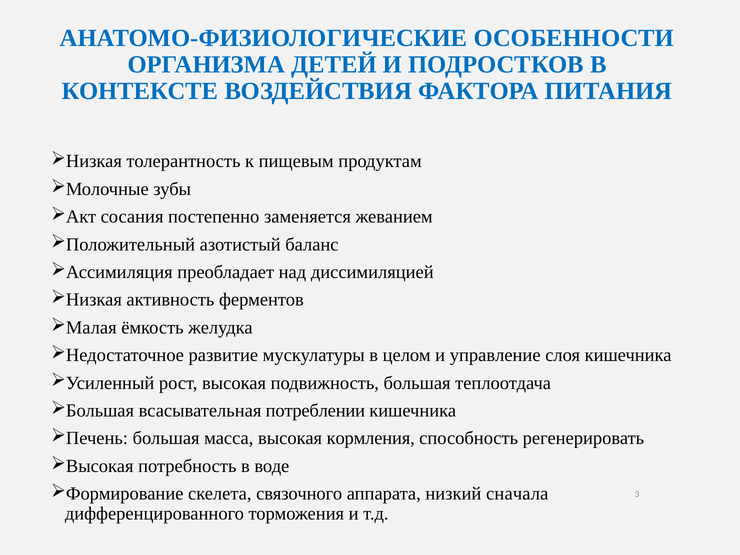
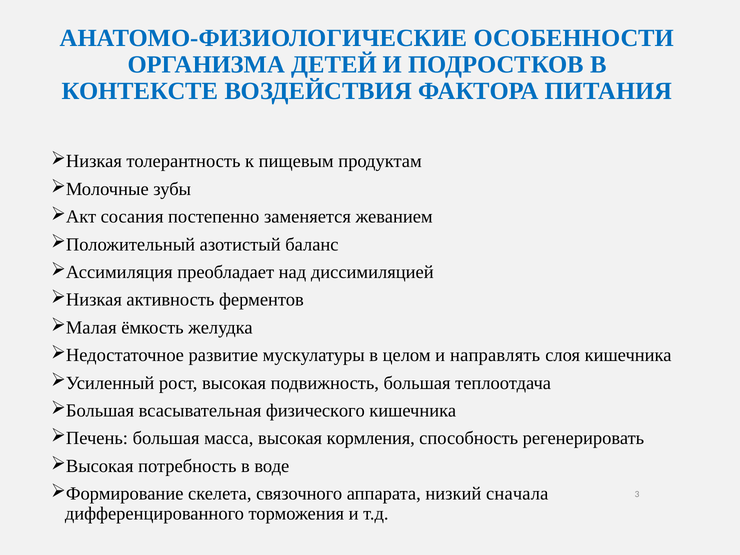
управление: управление -> направлять
потреблении: потреблении -> физического
